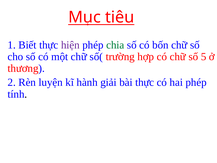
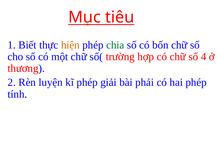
hiện colour: purple -> orange
5: 5 -> 4
kĩ hành: hành -> phép
bài thực: thực -> phải
